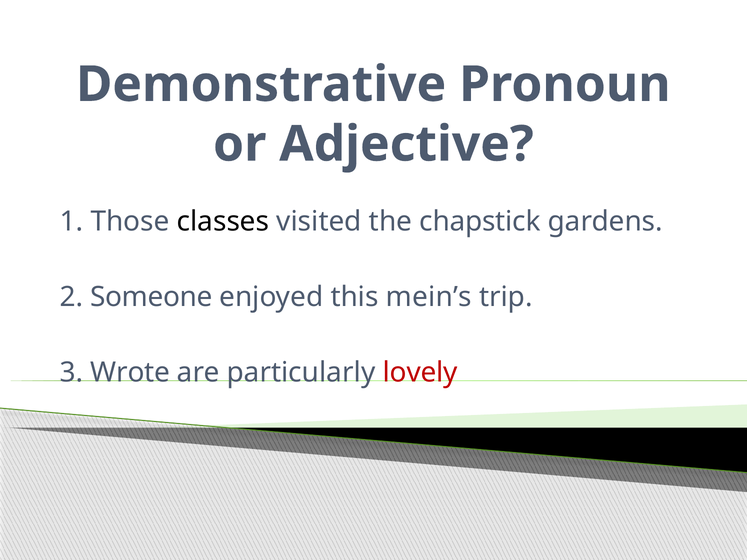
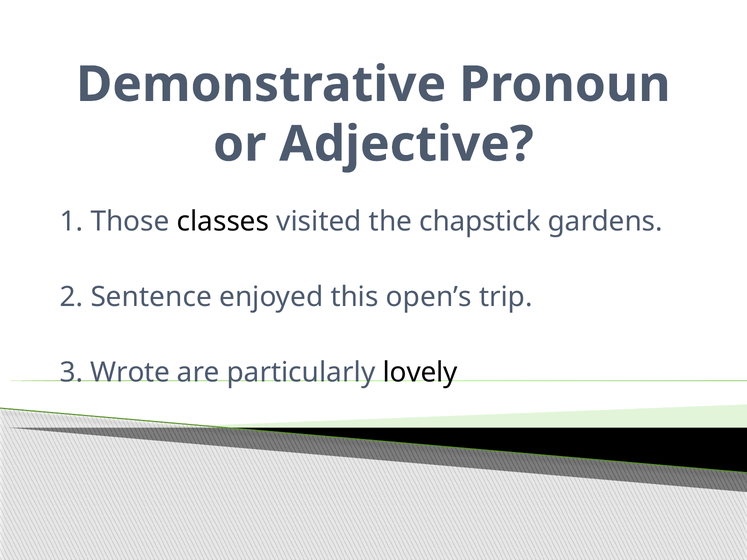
Someone: Someone -> Sentence
mein’s: mein’s -> open’s
lovely colour: red -> black
